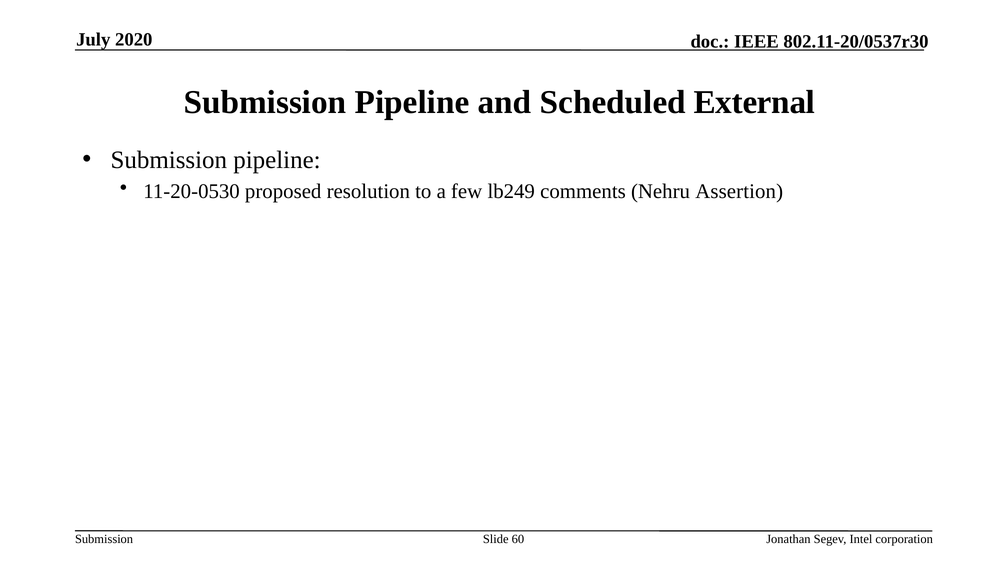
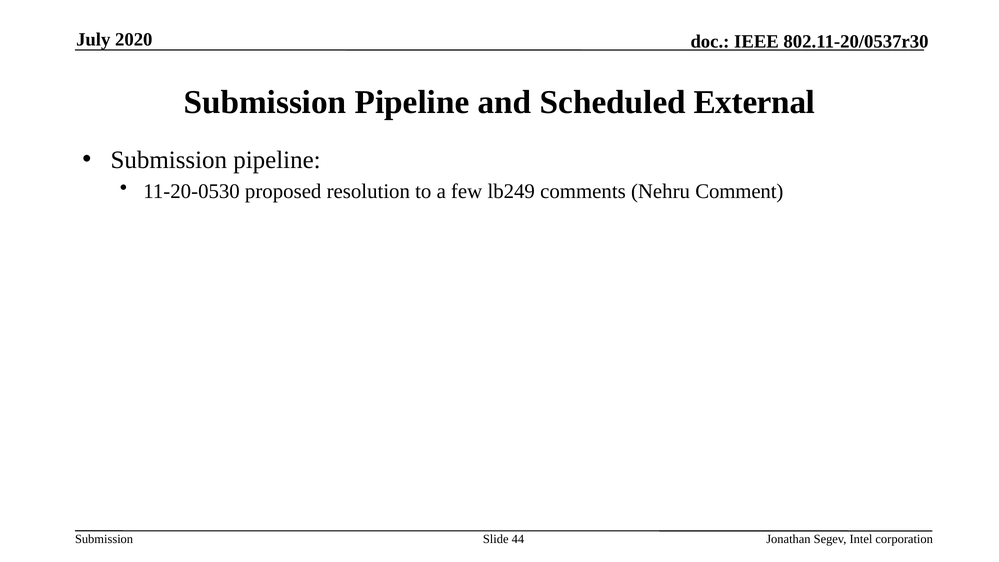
Assertion: Assertion -> Comment
60: 60 -> 44
